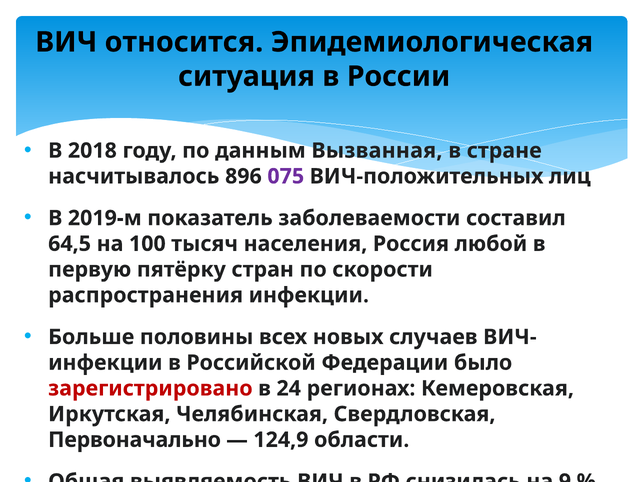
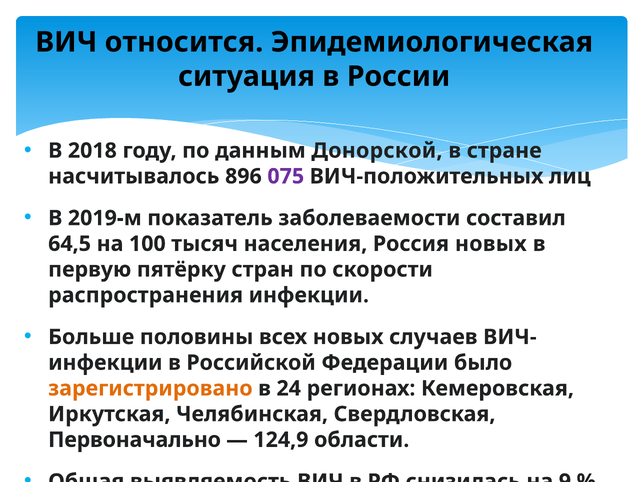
Вызванная: Вызванная -> Донорской
Россия любой: любой -> новых
зарегистрировано colour: red -> orange
